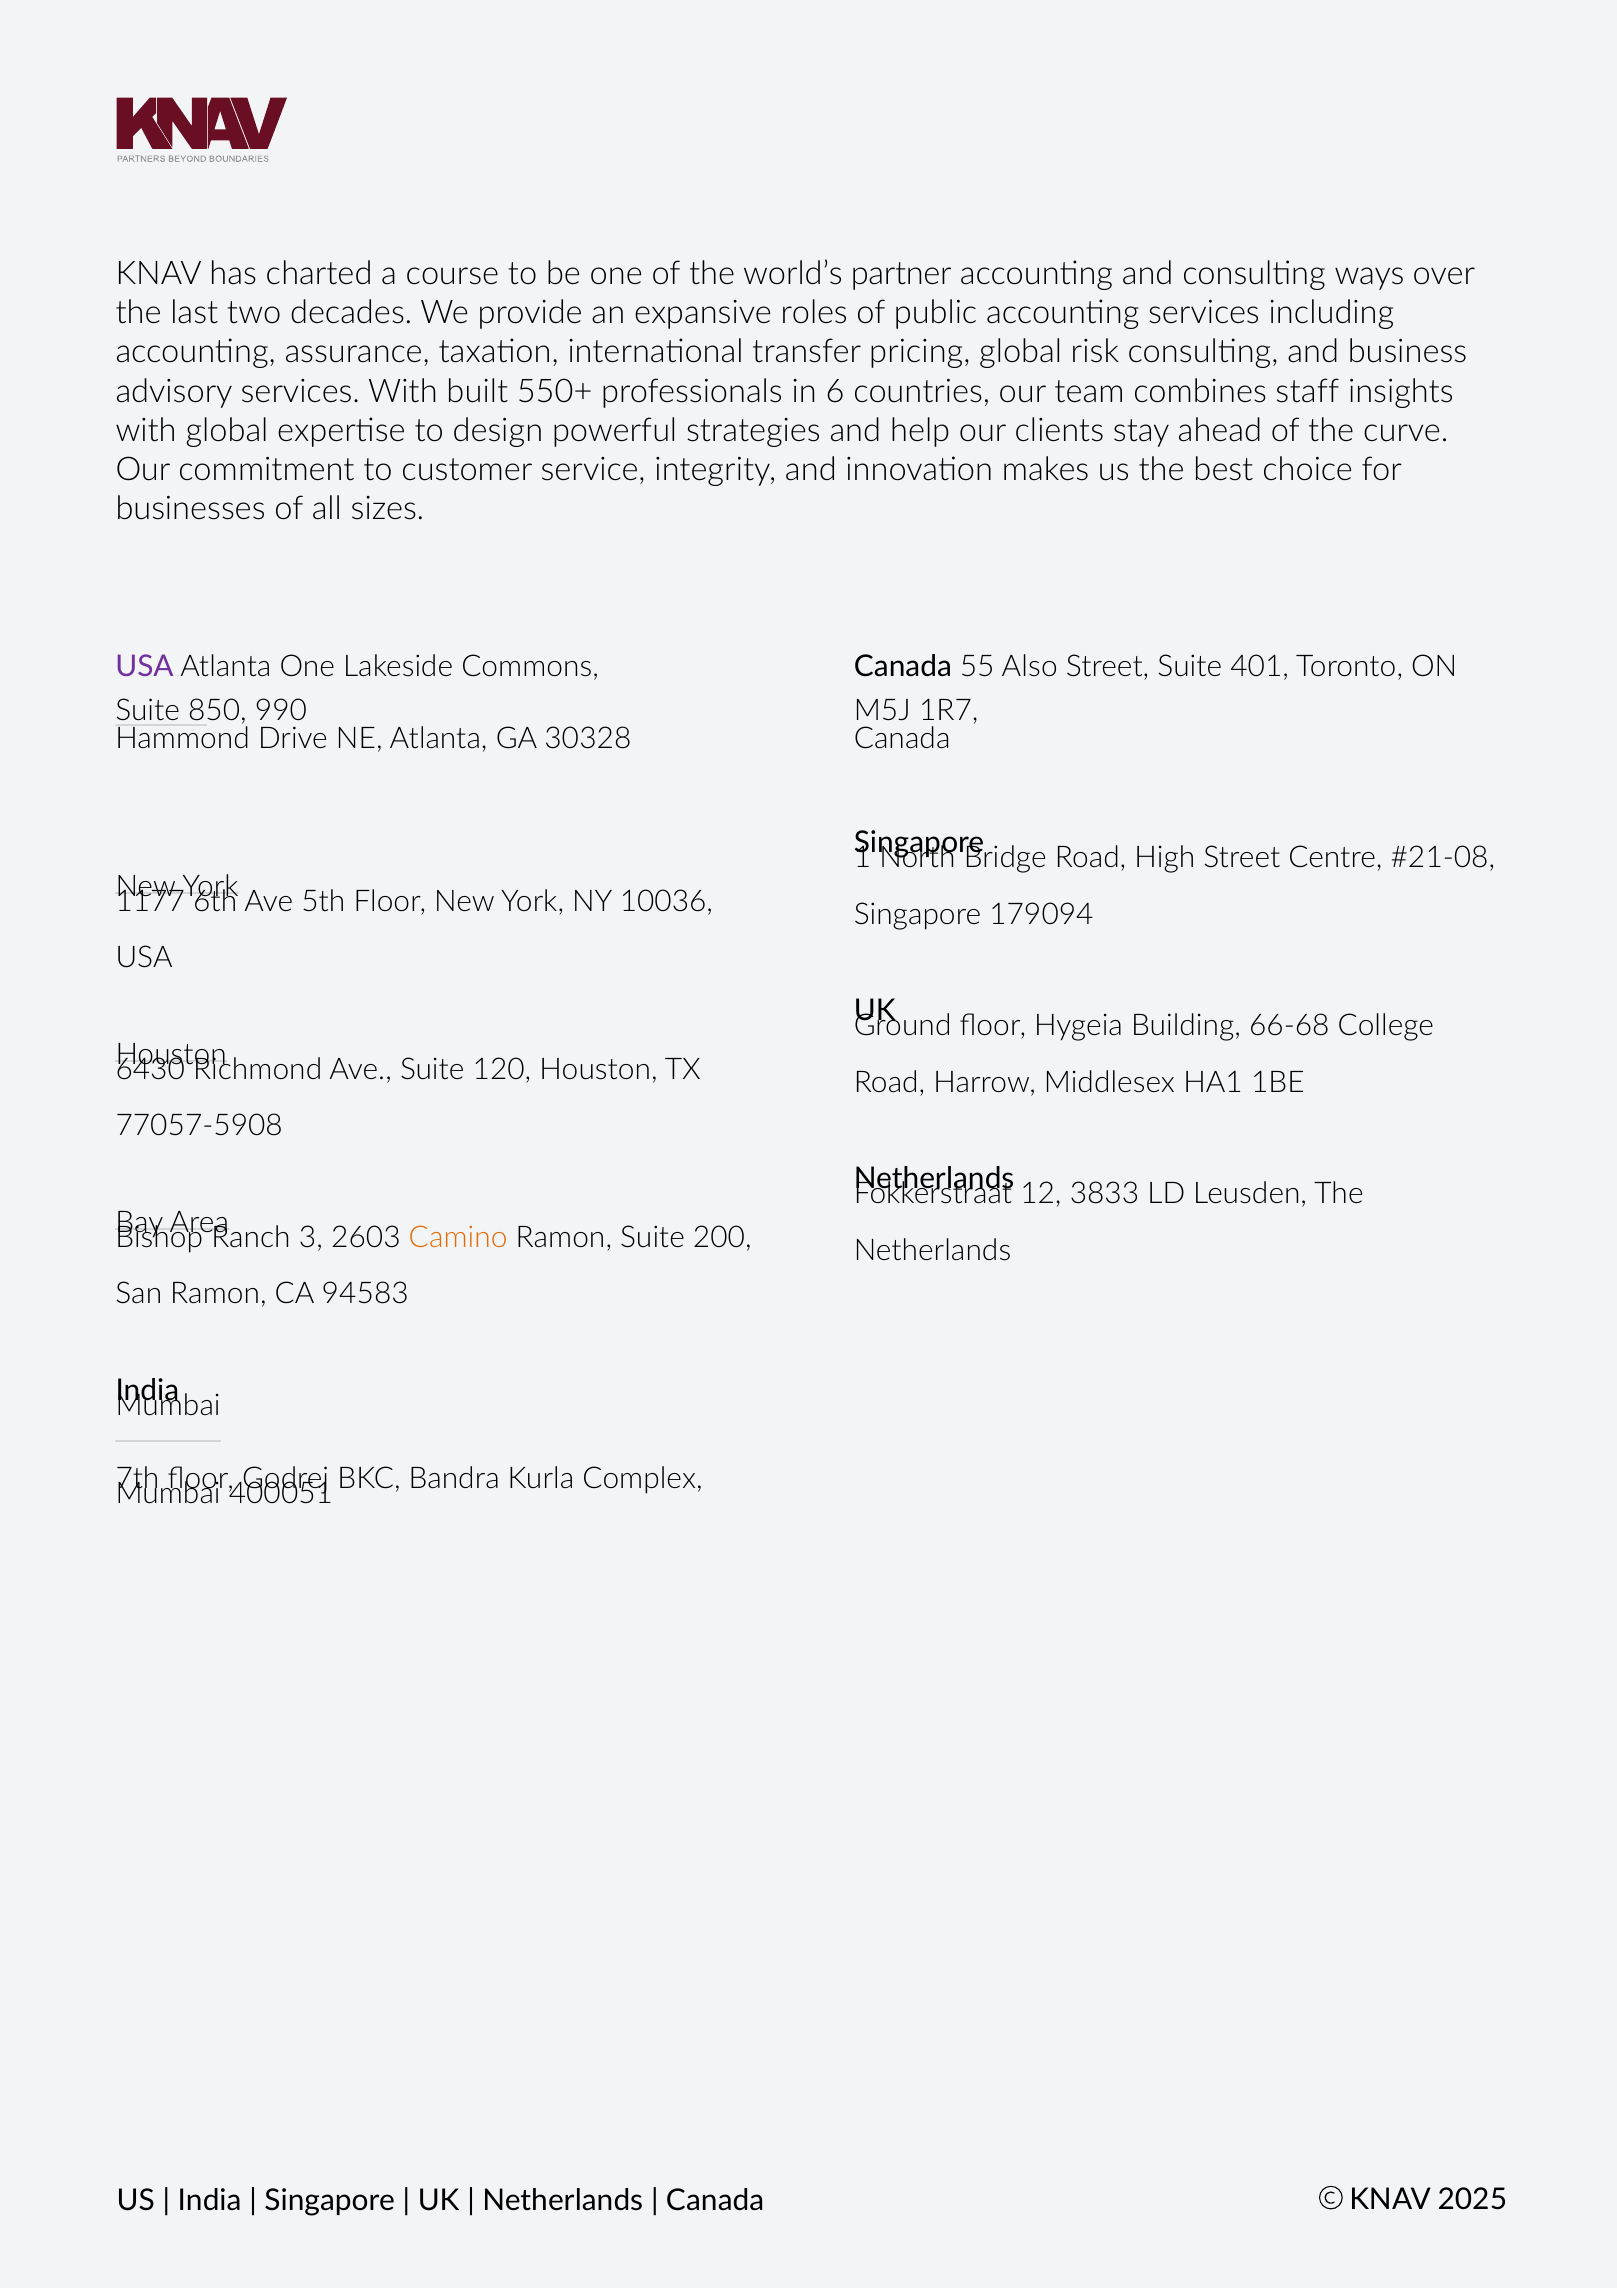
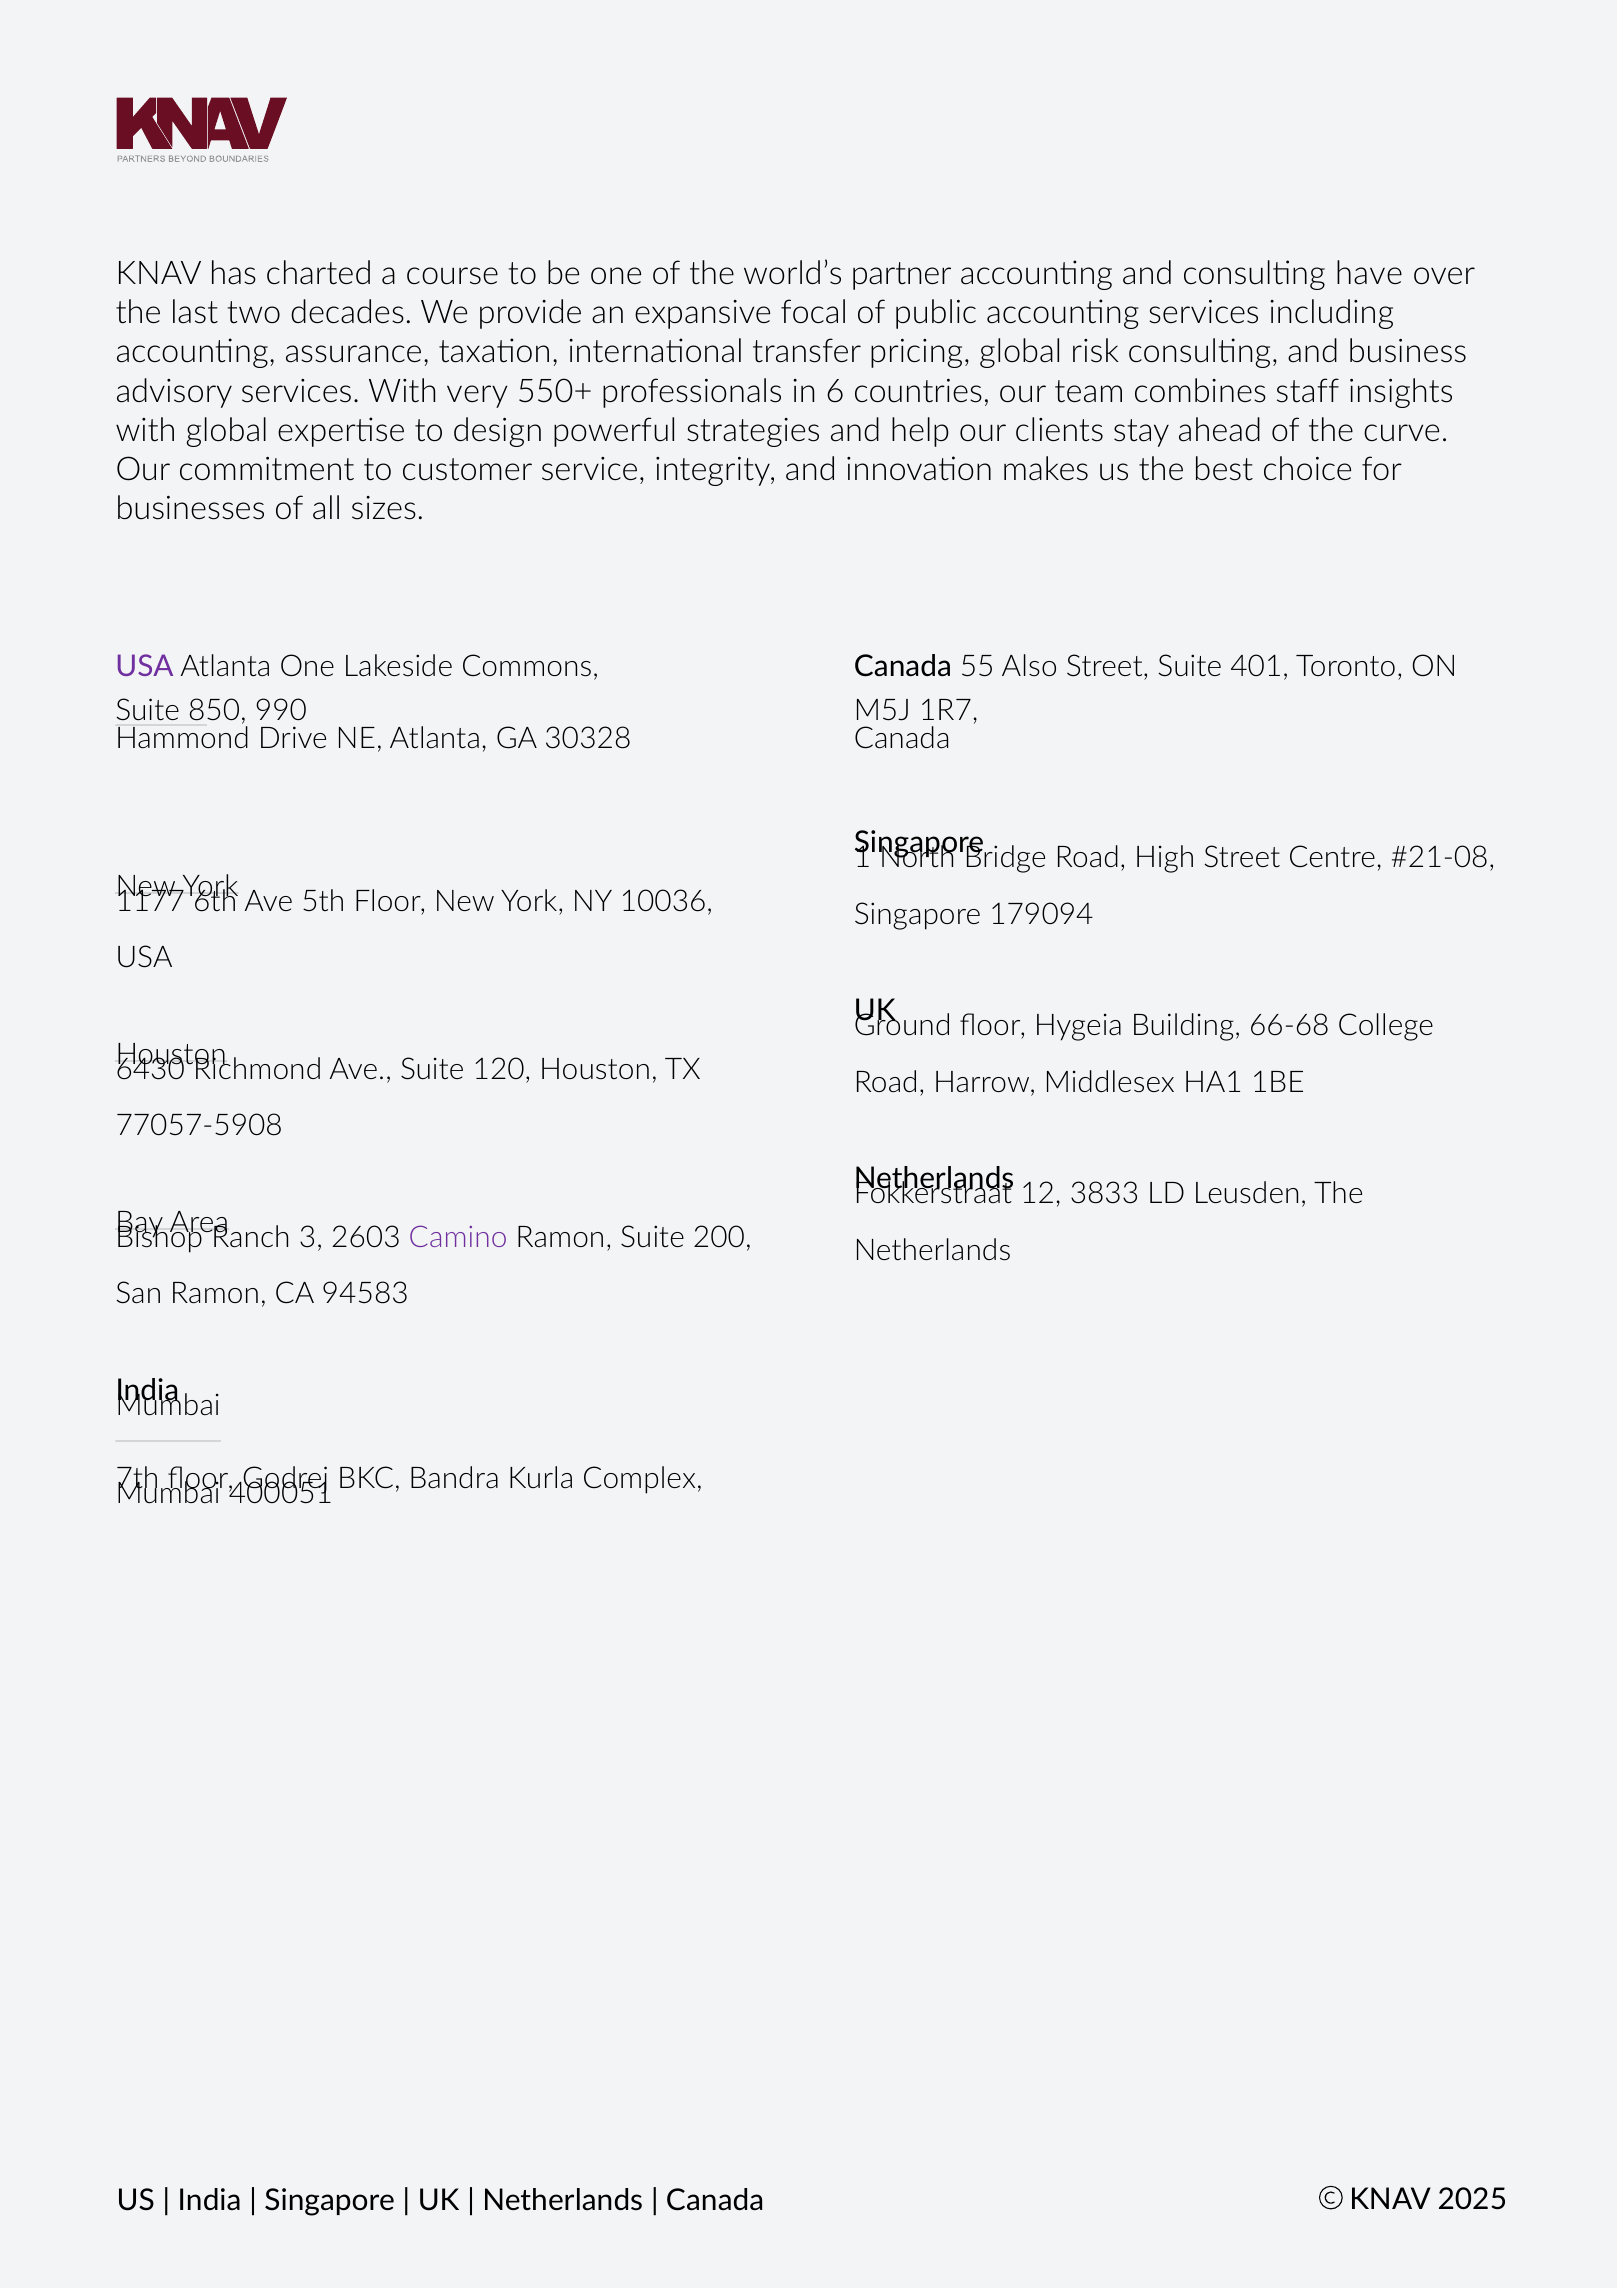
ways: ways -> have
roles: roles -> focal
built: built -> very
Camino colour: orange -> purple
